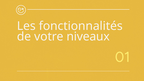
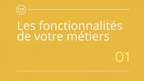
niveaux: niveaux -> métiers
